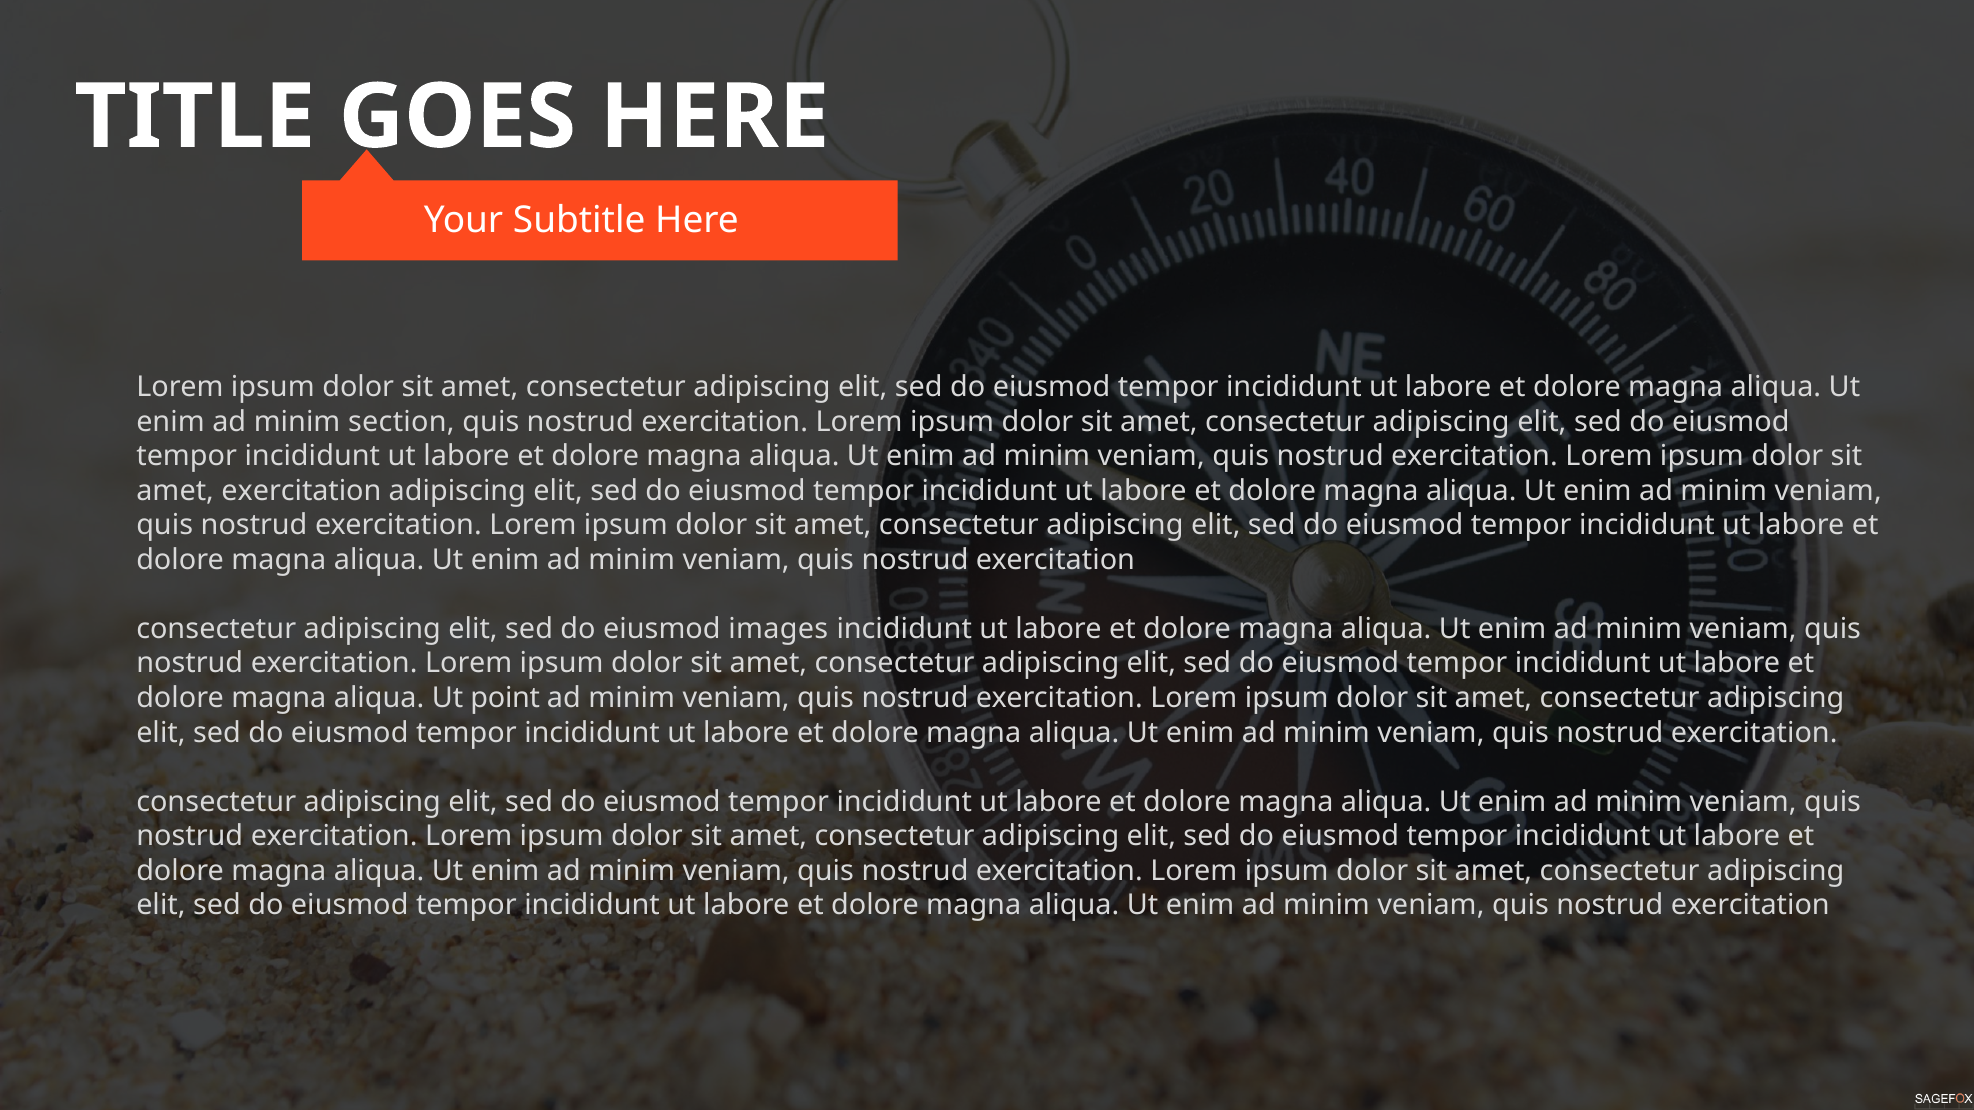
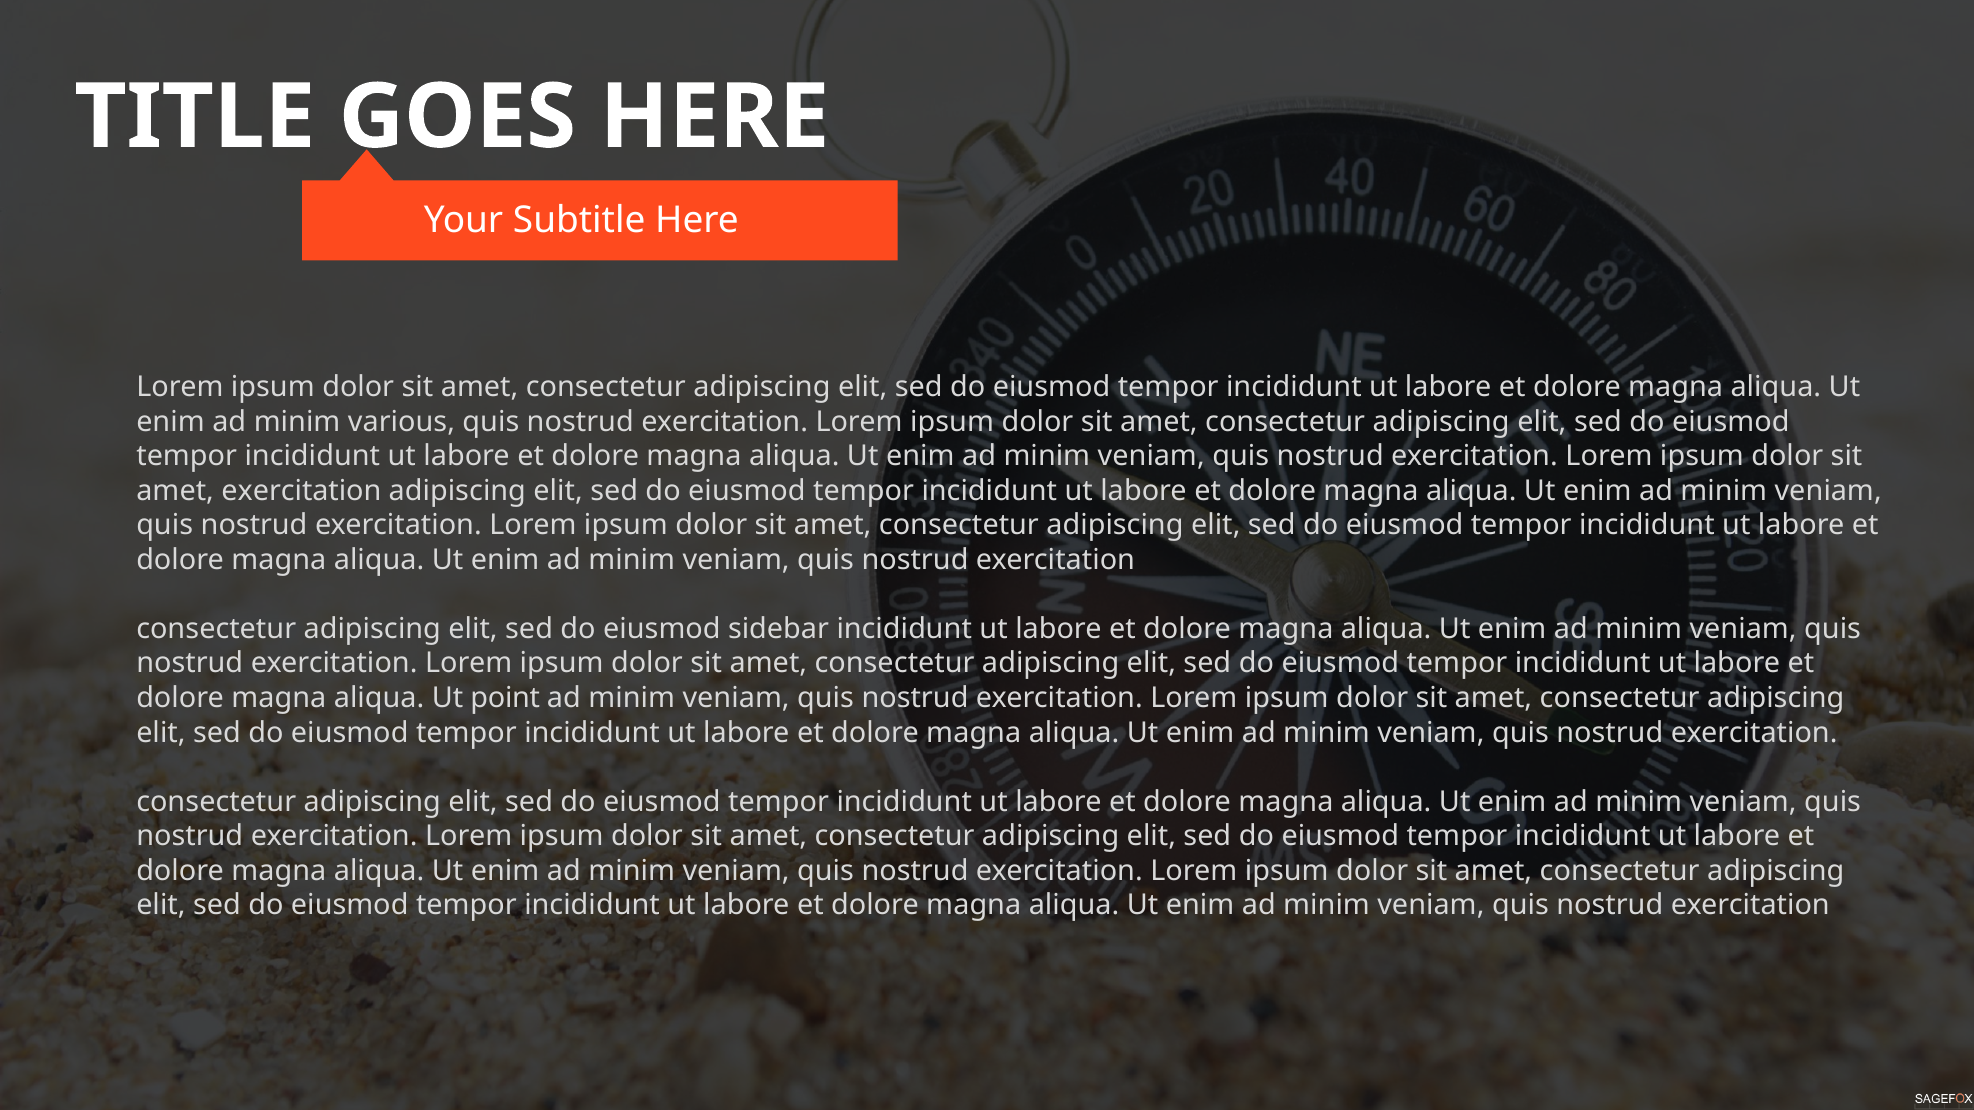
section: section -> various
images: images -> sidebar
